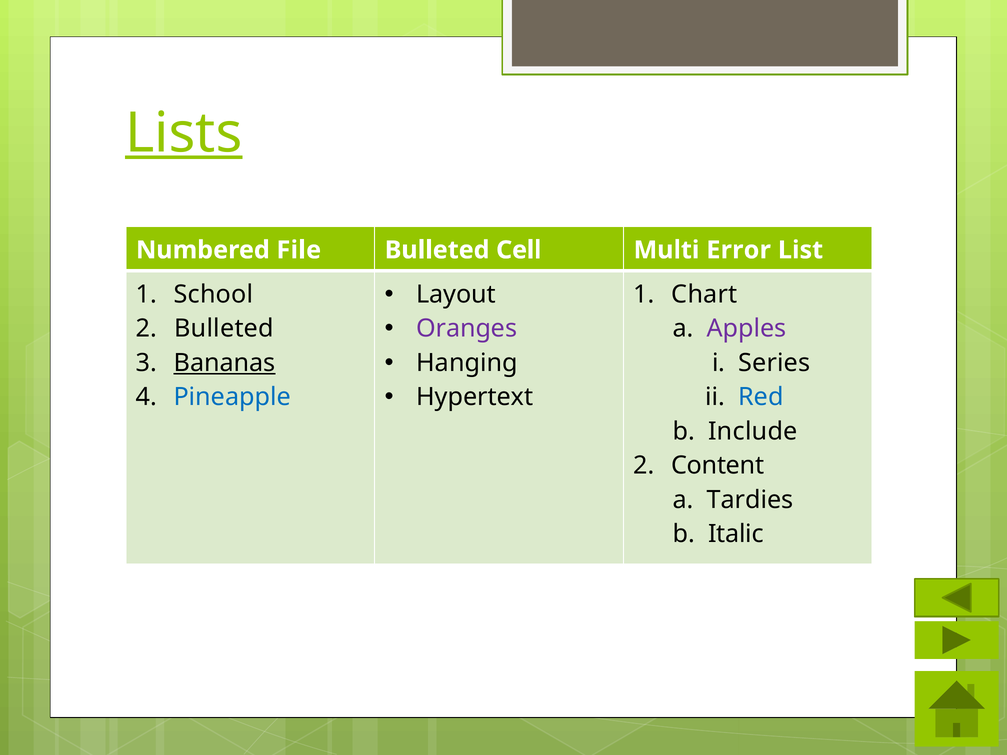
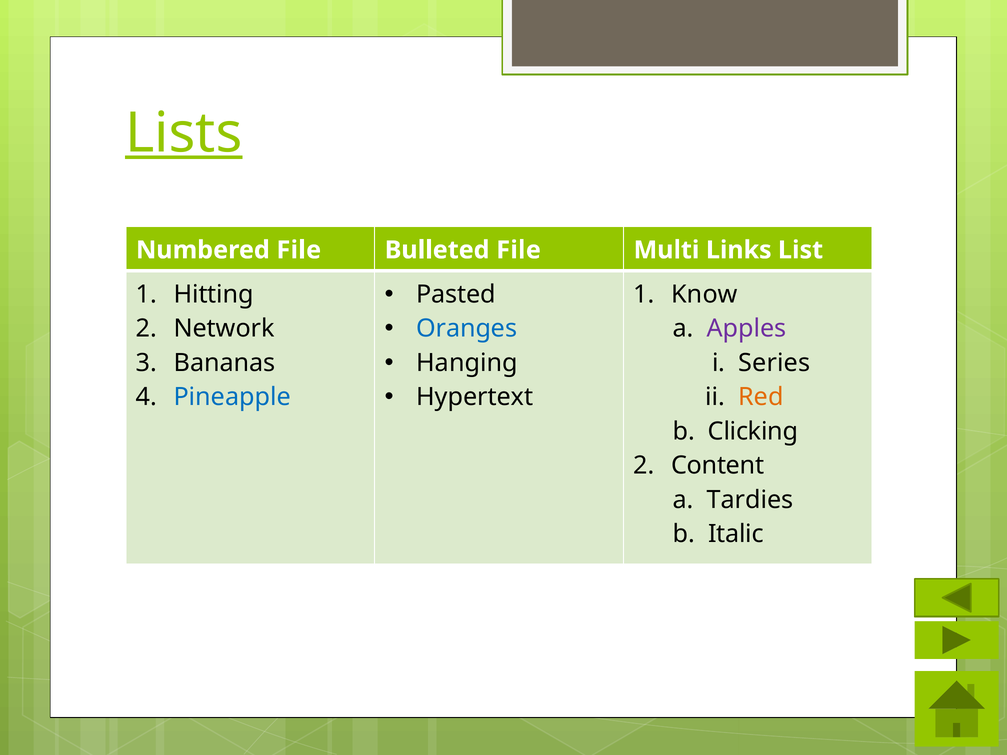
Bulleted Cell: Cell -> File
Error: Error -> Links
Layout: Layout -> Pasted
School: School -> Hitting
Chart: Chart -> Know
Oranges colour: purple -> blue
Bulleted at (224, 329): Bulleted -> Network
Bananas underline: present -> none
Red colour: blue -> orange
Include: Include -> Clicking
